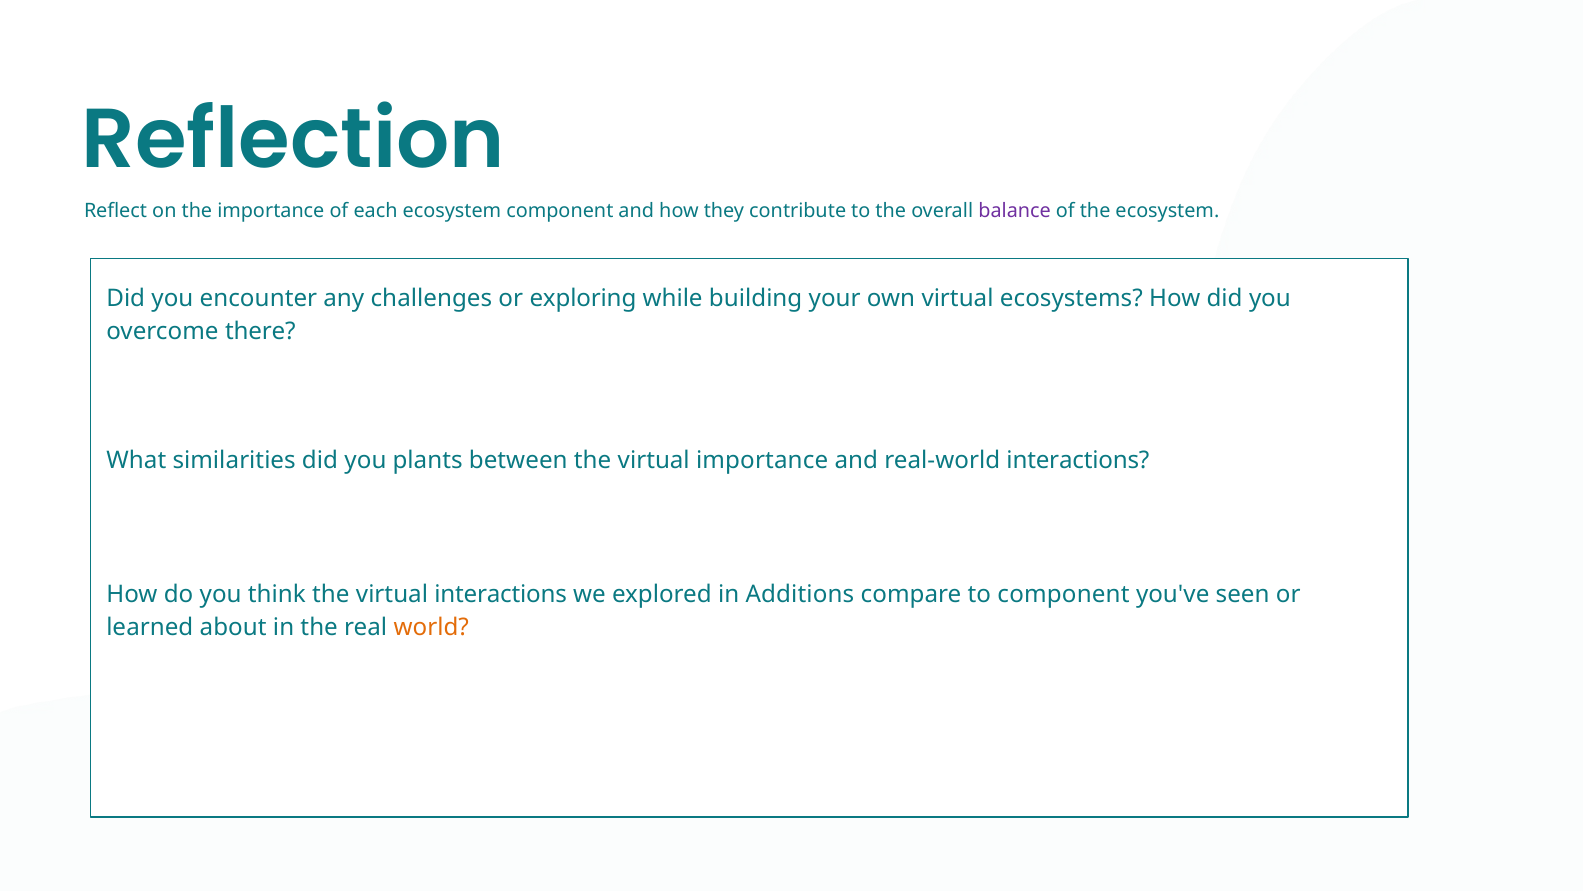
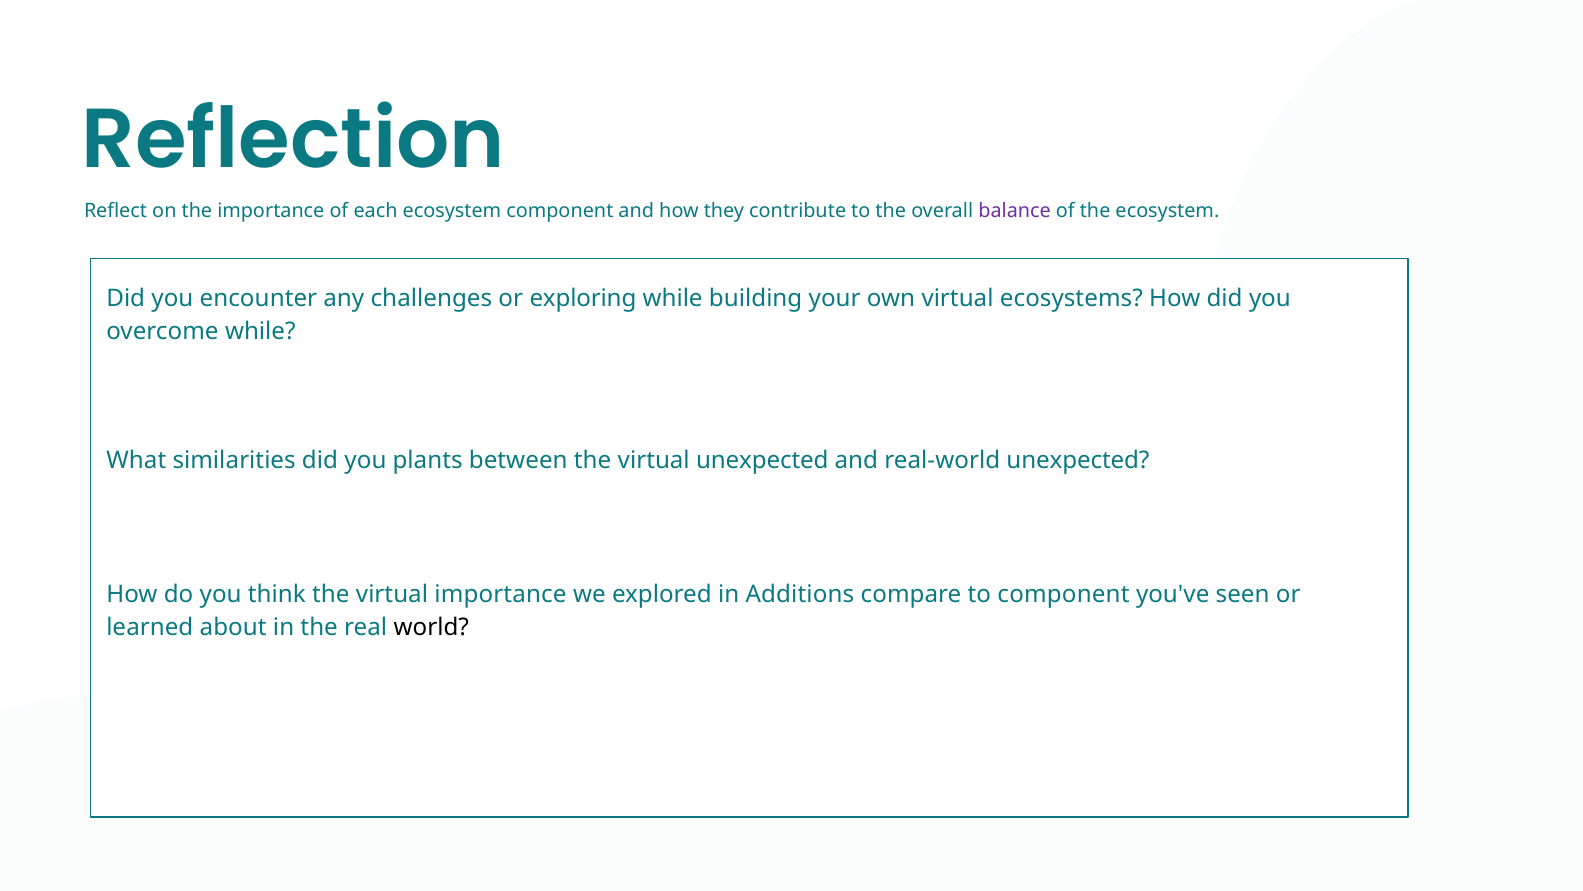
overcome there: there -> while
virtual importance: importance -> unexpected
real-world interactions: interactions -> unexpected
virtual interactions: interactions -> importance
world colour: orange -> black
